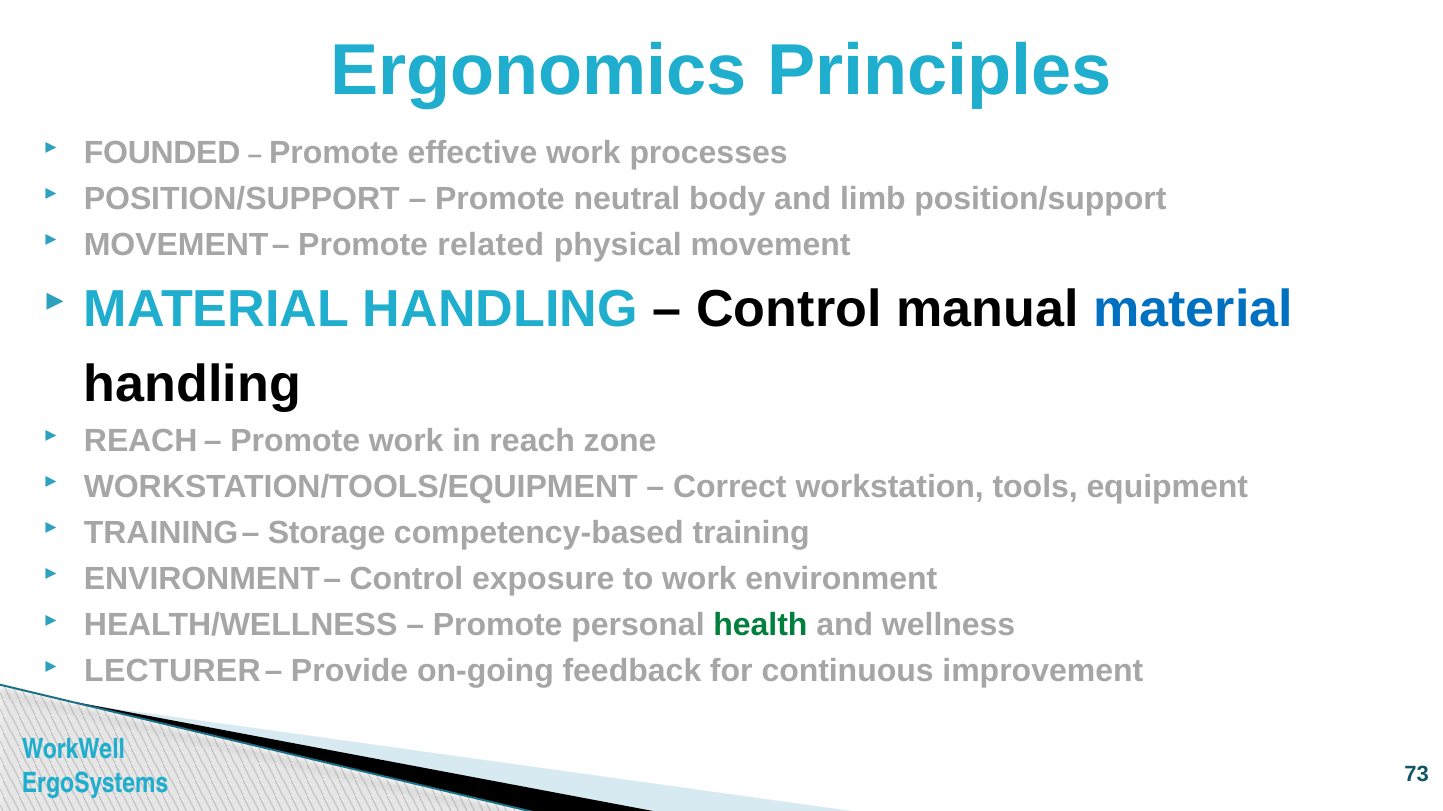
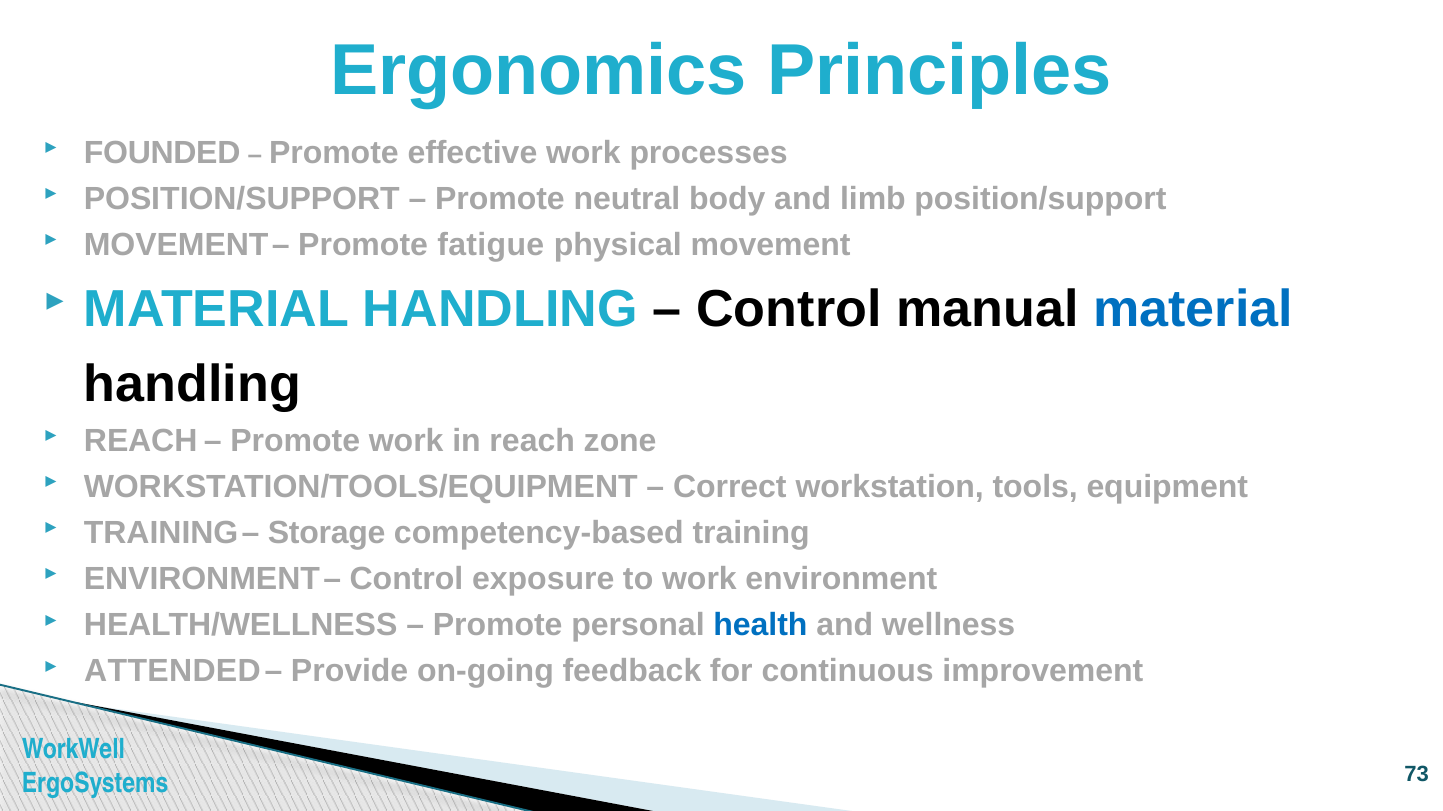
related: related -> fatigue
health colour: green -> blue
LECTURER: LECTURER -> ATTENDED
